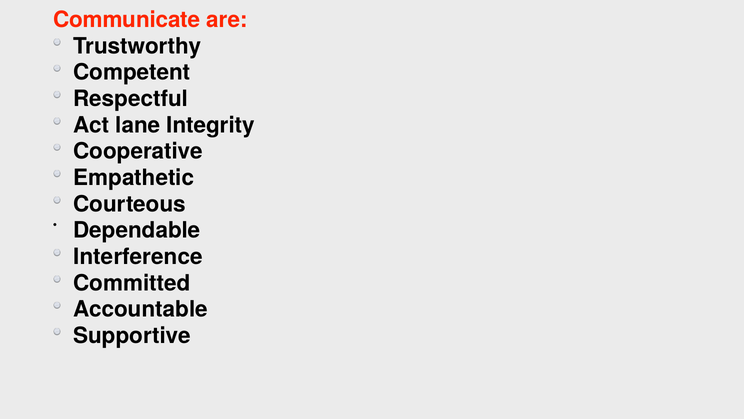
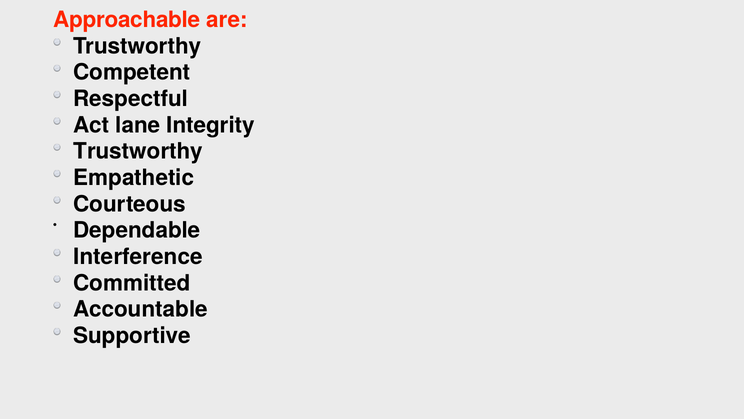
Communicate: Communicate -> Approachable
Cooperative at (138, 151): Cooperative -> Trustworthy
